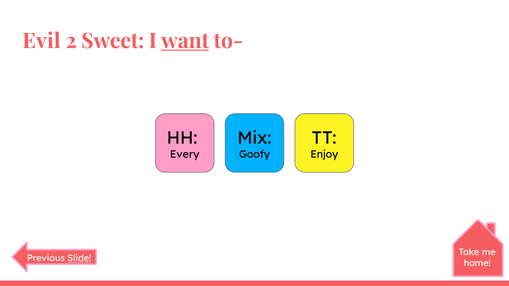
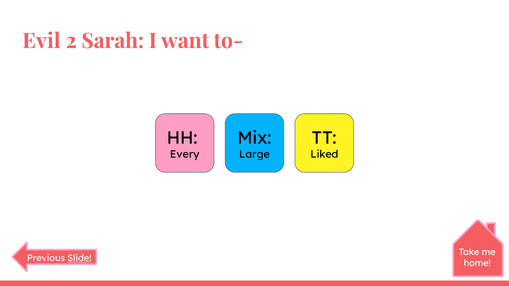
Sweet: Sweet -> Sarah
want underline: present -> none
Goofy: Goofy -> Large
Enjoy: Enjoy -> Liked
